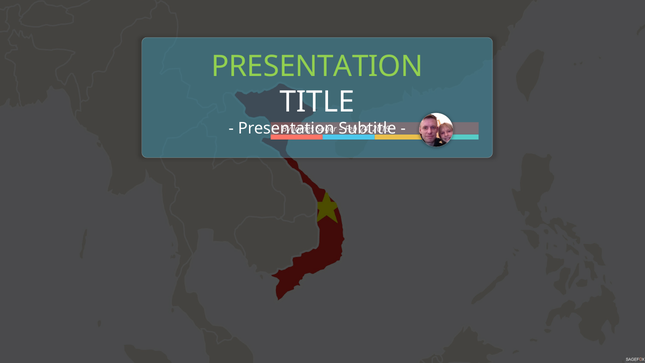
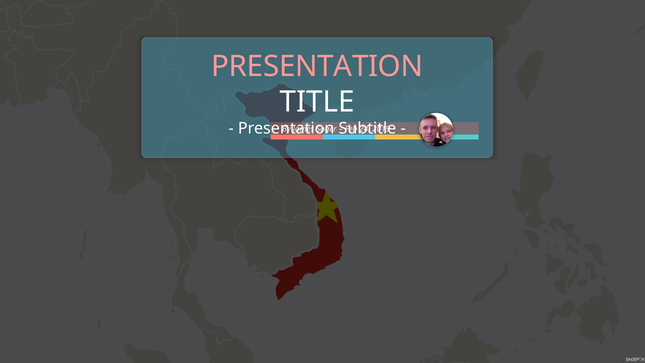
PRESENTATION at (317, 66) colour: light green -> pink
